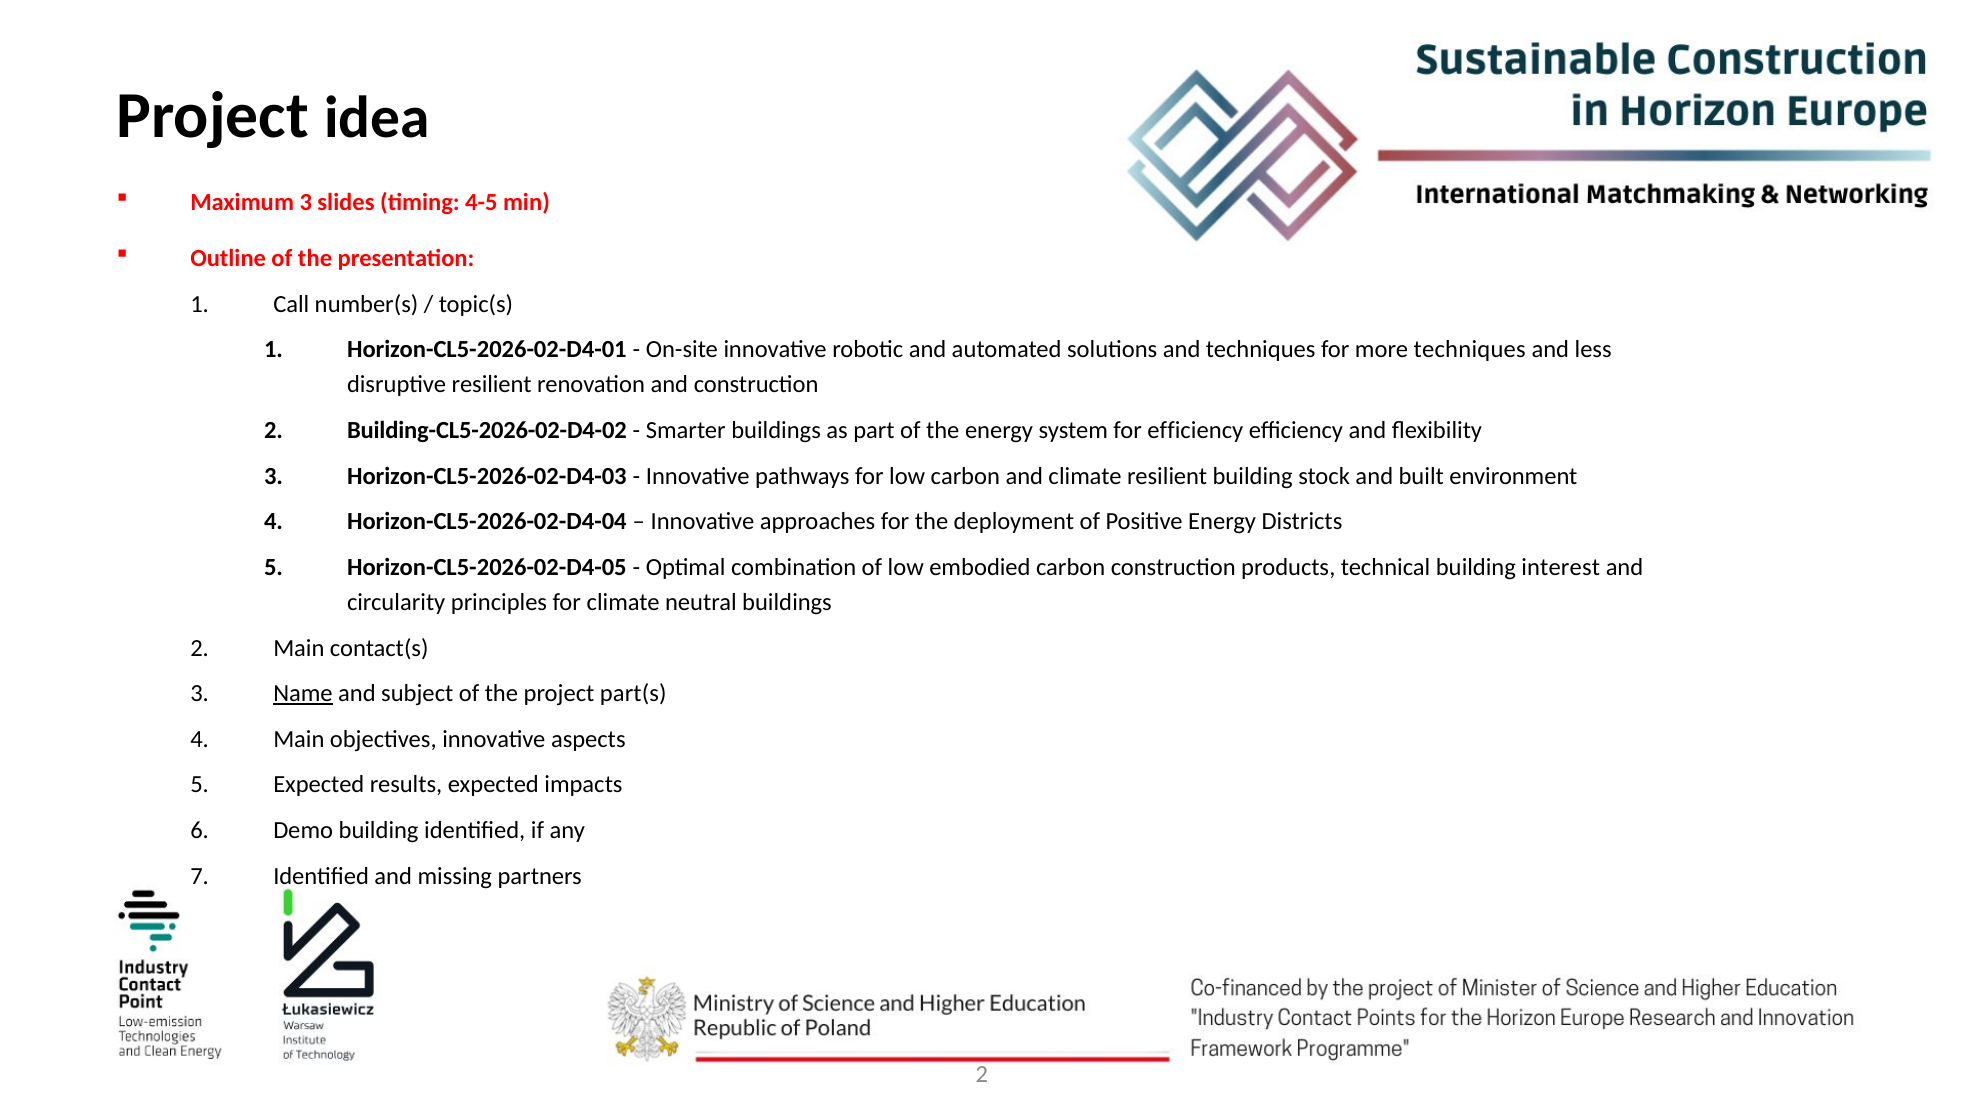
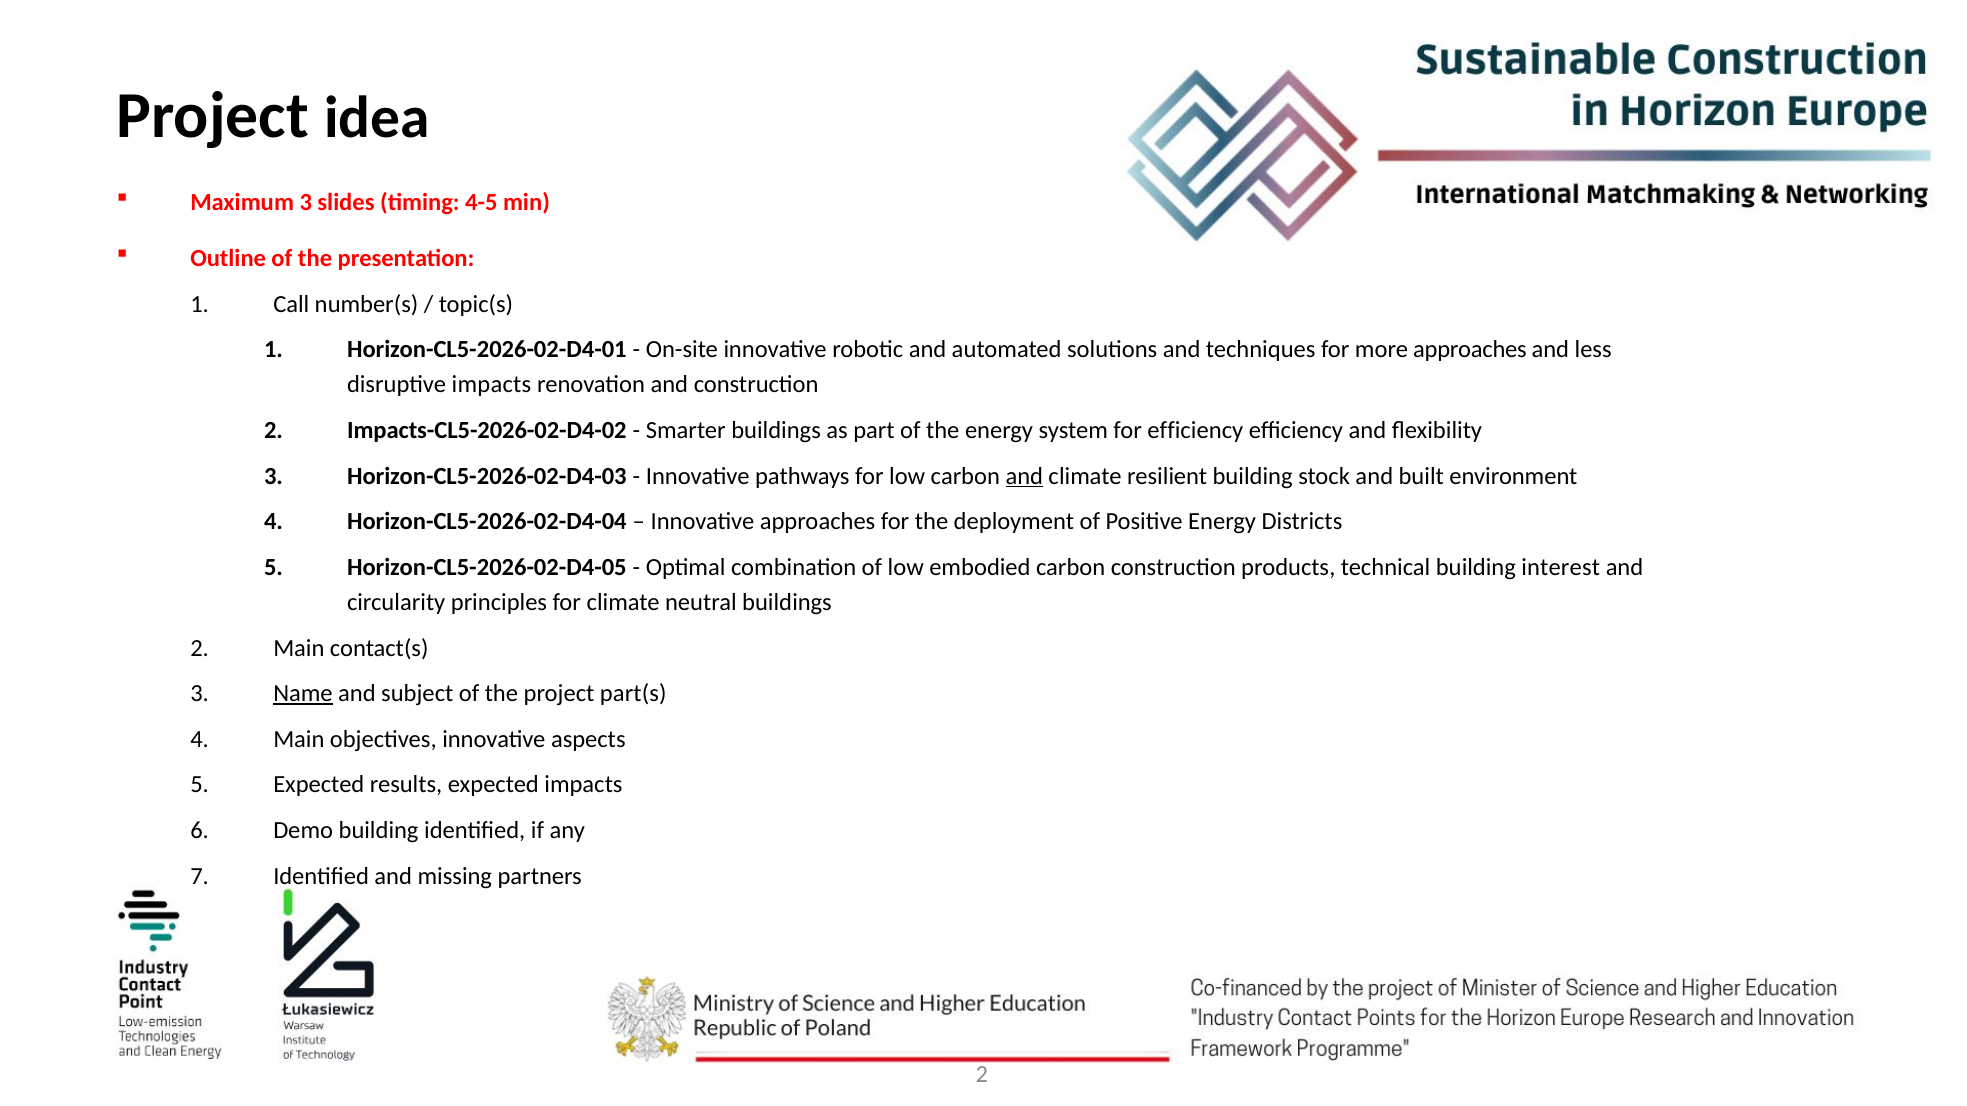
more techniques: techniques -> approaches
disruptive resilient: resilient -> impacts
Building-CL5-2026-02-D4-02: Building-CL5-2026-02-D4-02 -> Impacts-CL5-2026-02-D4-02
and at (1024, 476) underline: none -> present
